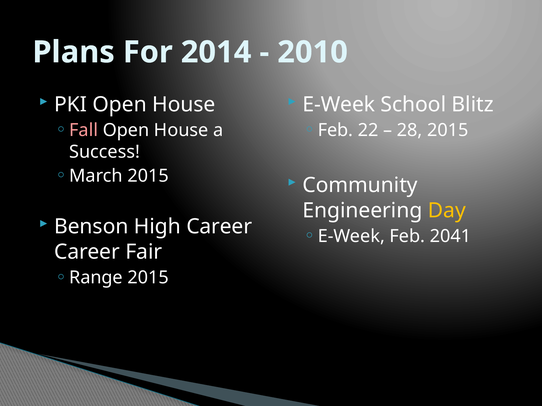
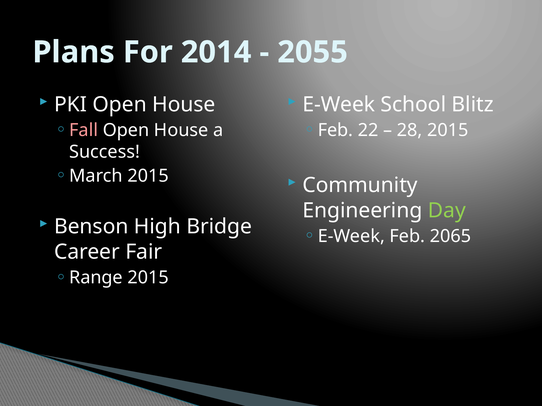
2010: 2010 -> 2055
Day colour: yellow -> light green
High Career: Career -> Bridge
2041: 2041 -> 2065
